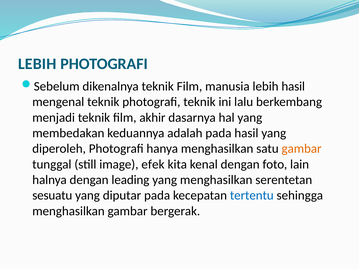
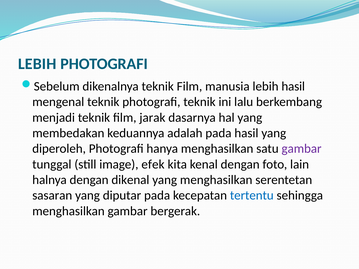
akhir: akhir -> jarak
gambar at (302, 149) colour: orange -> purple
leading: leading -> dikenal
sesuatu: sesuatu -> sasaran
